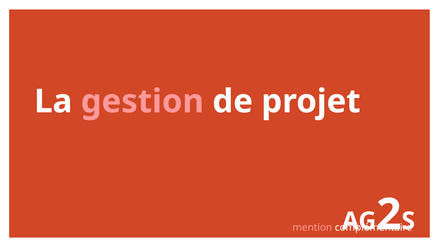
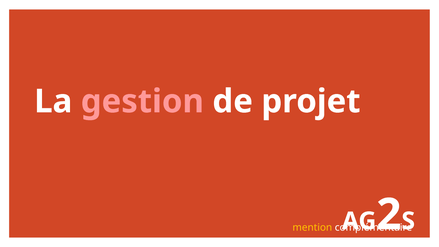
mention colour: pink -> yellow
